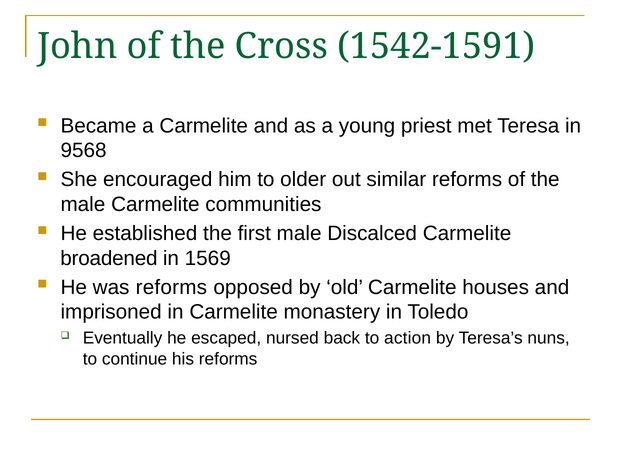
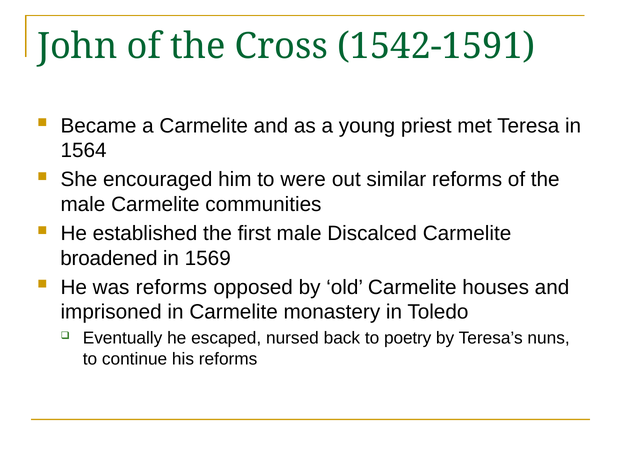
9568: 9568 -> 1564
older: older -> were
action: action -> poetry
